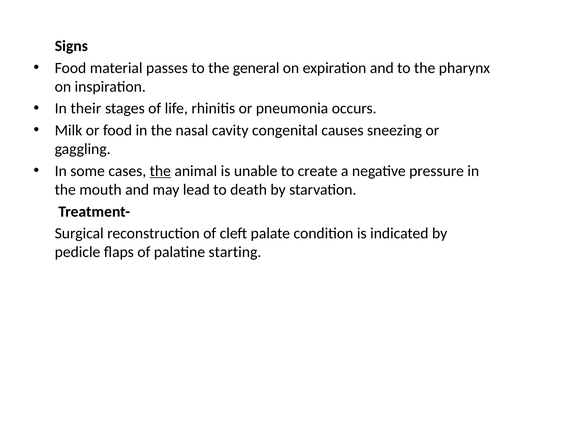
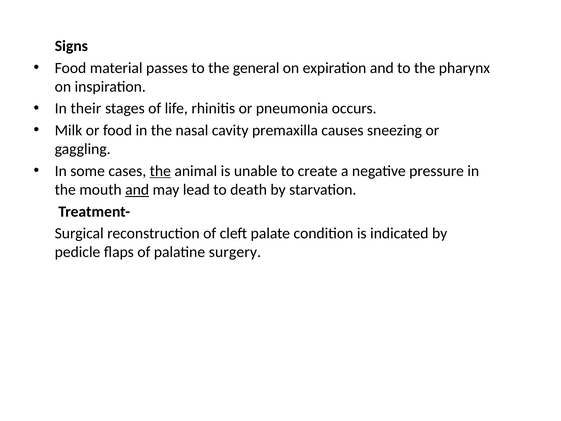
congenital: congenital -> premaxilla
and at (137, 190) underline: none -> present
starting: starting -> surgery
